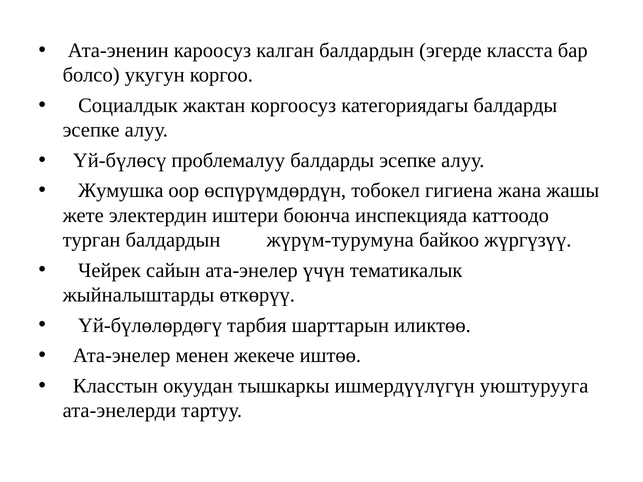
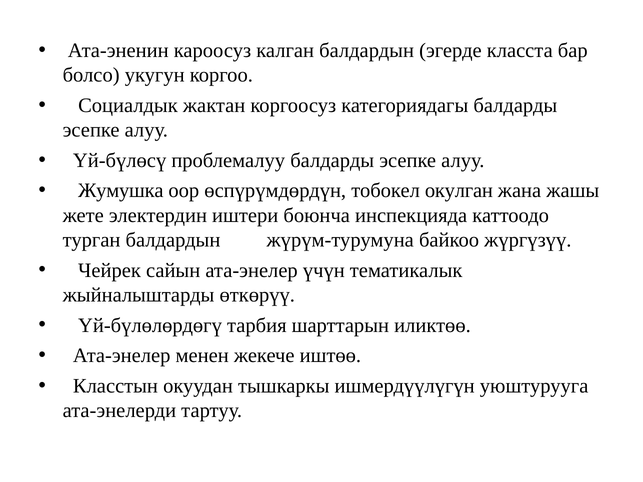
гигиена: гигиена -> окулган
